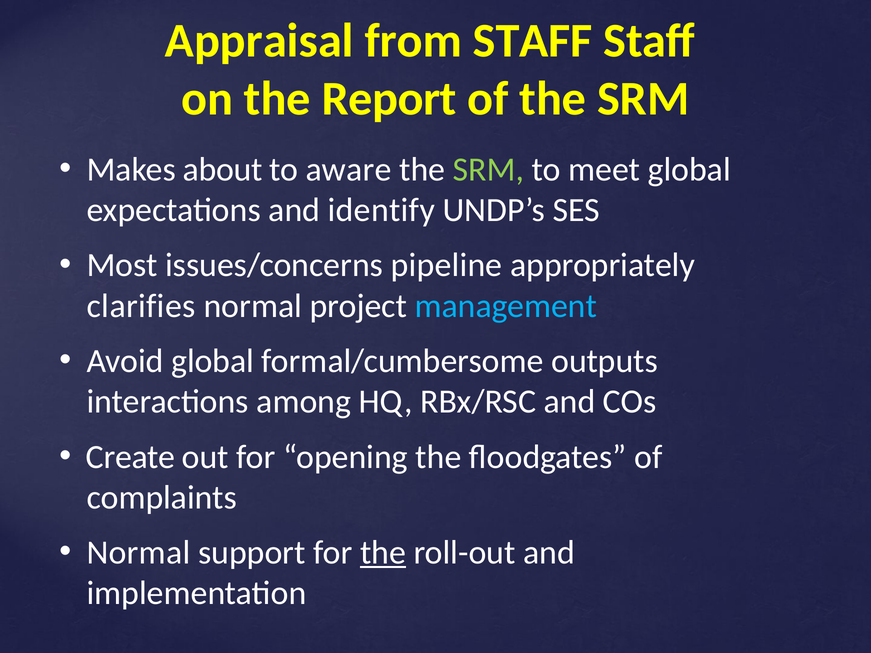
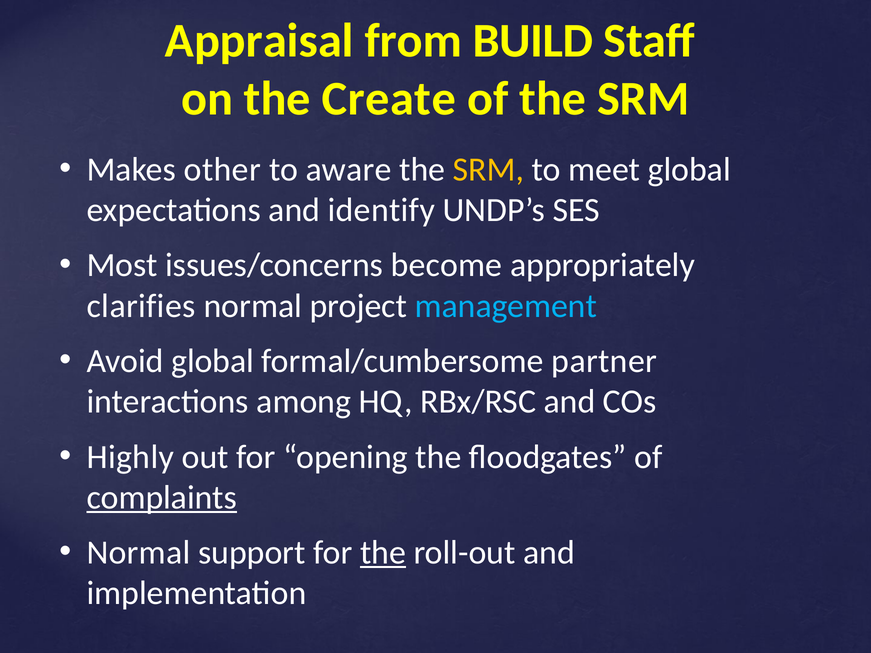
from STAFF: STAFF -> BUILD
Report: Report -> Create
about: about -> other
SRM at (488, 170) colour: light green -> yellow
pipeline: pipeline -> become
outputs: outputs -> partner
Create: Create -> Highly
complaints underline: none -> present
